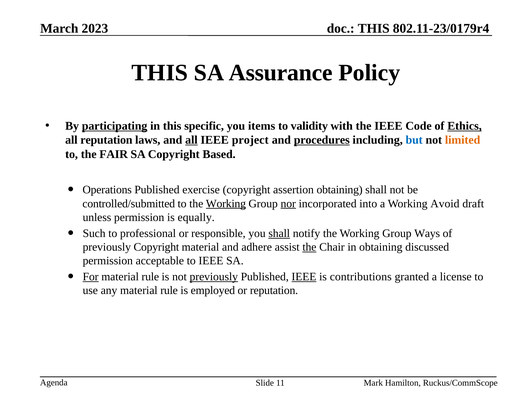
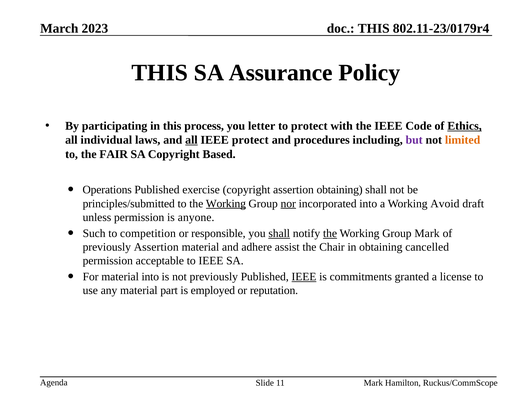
participating underline: present -> none
specific: specific -> process
items: items -> letter
to validity: validity -> protect
all reputation: reputation -> individual
IEEE project: project -> protect
procedures underline: present -> none
but colour: blue -> purple
controlled/submitted: controlled/submitted -> principles/submitted
equally: equally -> anyone
professional: professional -> competition
the at (330, 233) underline: none -> present
Group Ways: Ways -> Mark
previously Copyright: Copyright -> Assertion
the at (309, 247) underline: present -> none
discussed: discussed -> cancelled
For underline: present -> none
rule at (150, 277): rule -> into
previously at (214, 277) underline: present -> none
contributions: contributions -> commitments
any material rule: rule -> part
